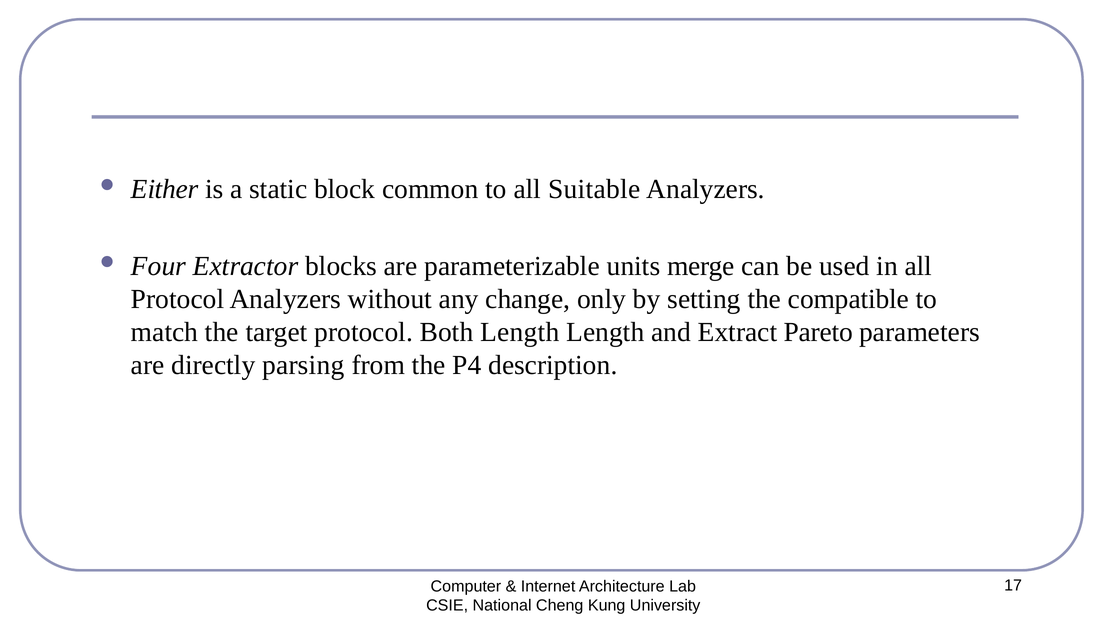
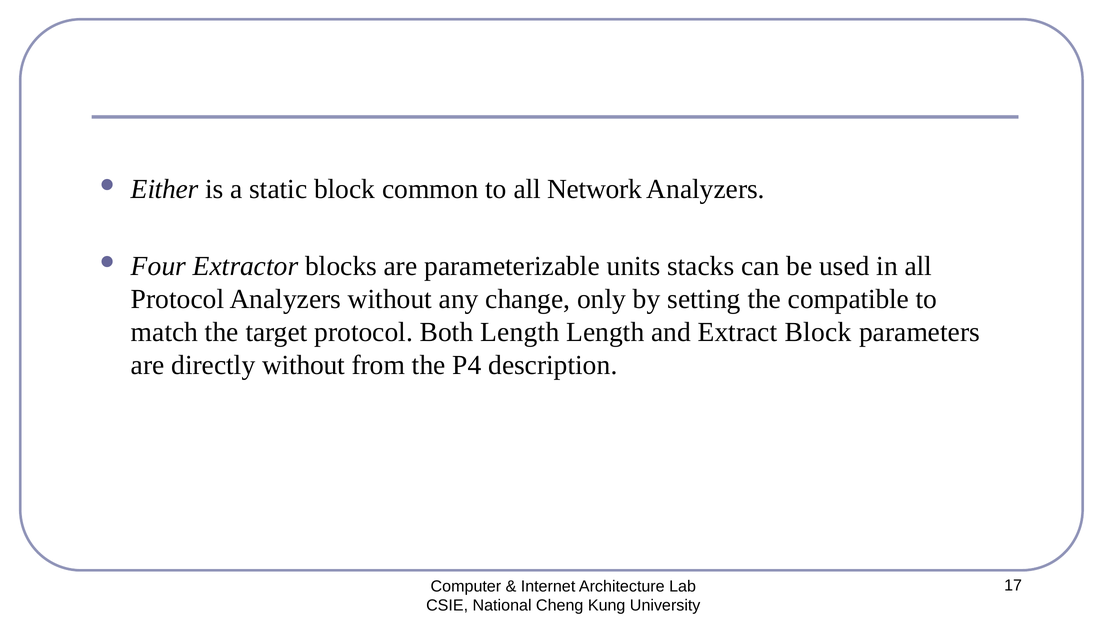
Suitable: Suitable -> Network
merge: merge -> stacks
Extract Pareto: Pareto -> Block
directly parsing: parsing -> without
